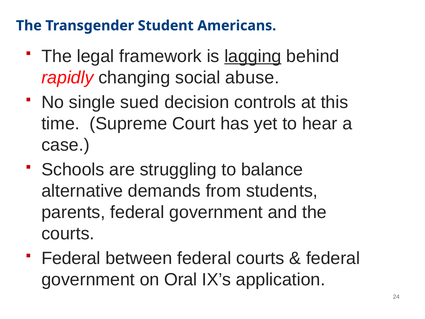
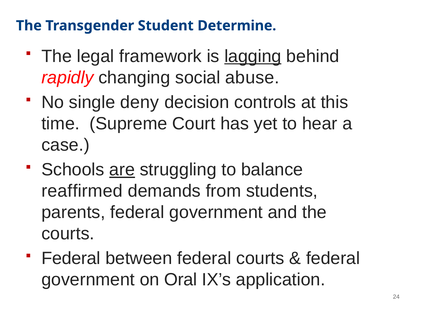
Americans: Americans -> Determine
sued: sued -> deny
are underline: none -> present
alternative: alternative -> reaffirmed
